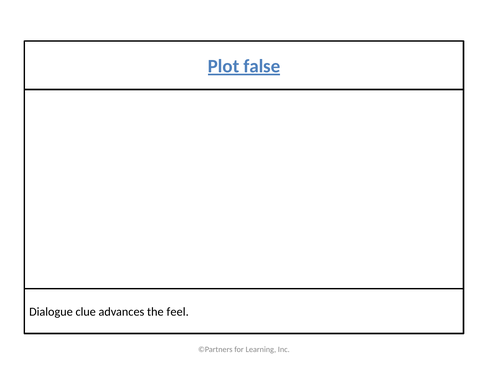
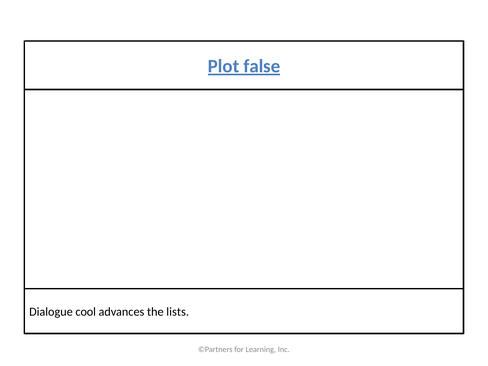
clue: clue -> cool
feel: feel -> lists
